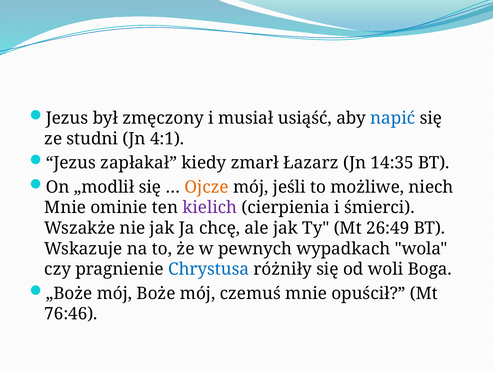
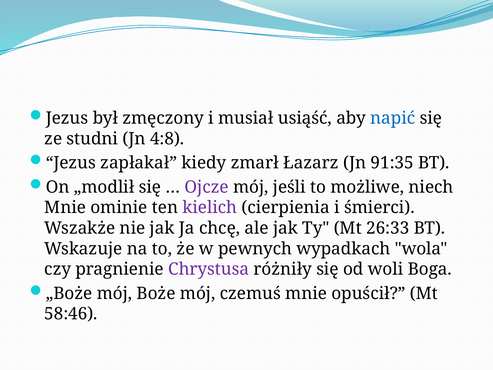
4:1: 4:1 -> 4:8
14:35: 14:35 -> 91:35
Ojcze colour: orange -> purple
26:49: 26:49 -> 26:33
Chrystusa colour: blue -> purple
76:46: 76:46 -> 58:46
